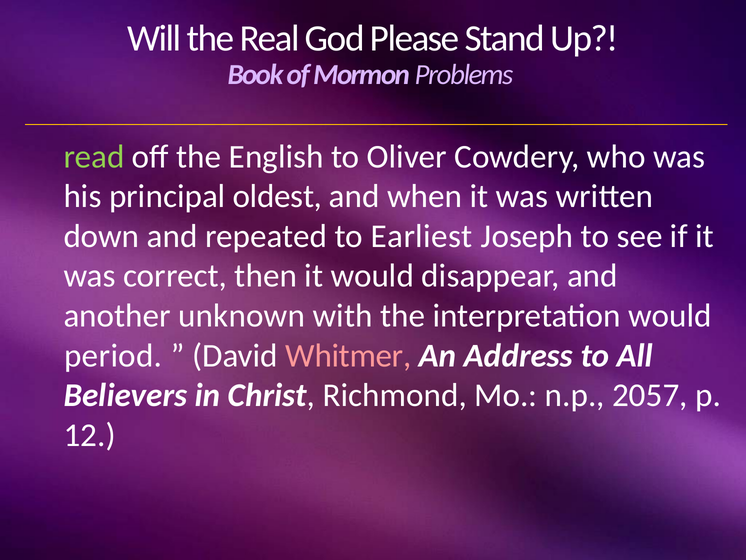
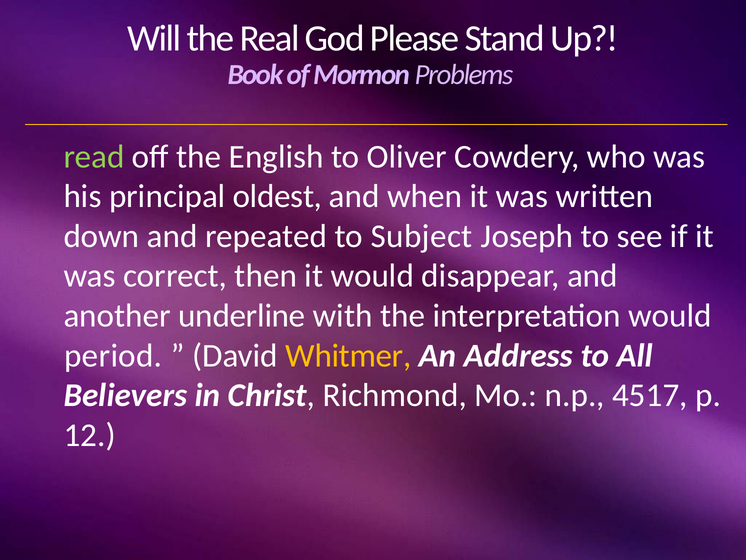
Earliest: Earliest -> Subject
unknown: unknown -> underline
Whitmer colour: pink -> yellow
2057: 2057 -> 4517
